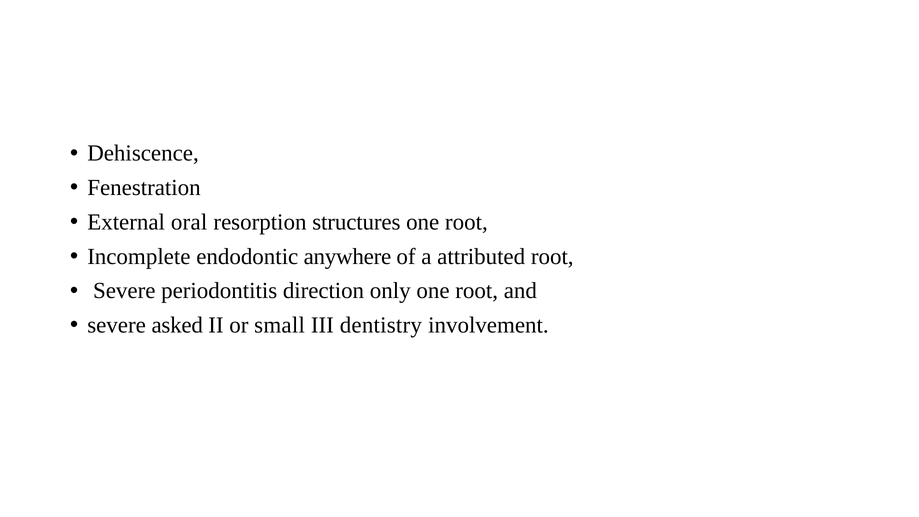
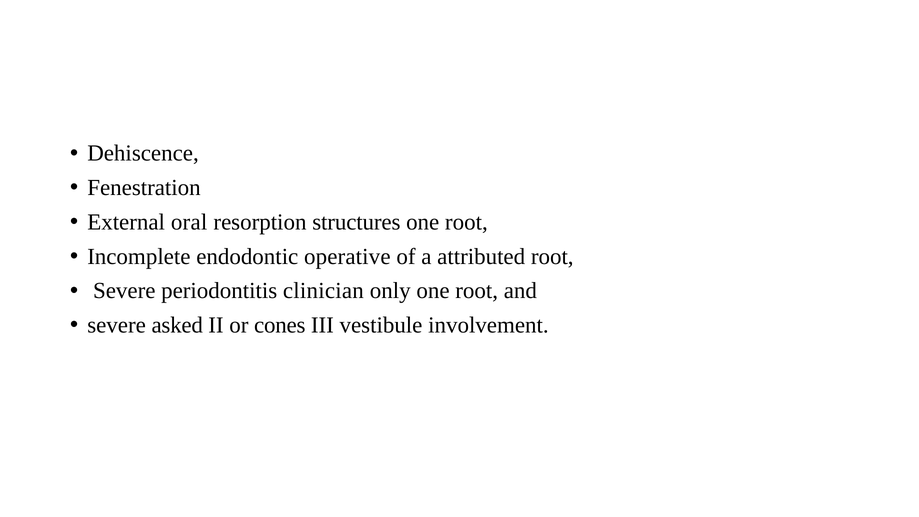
anywhere: anywhere -> operative
direction: direction -> clinician
small: small -> cones
dentistry: dentistry -> vestibule
